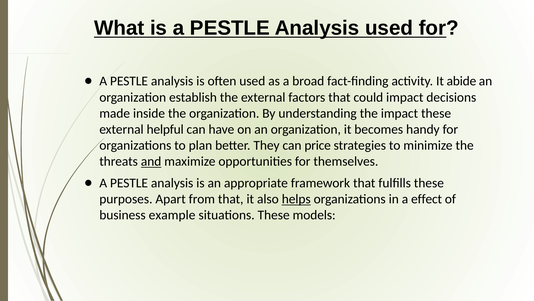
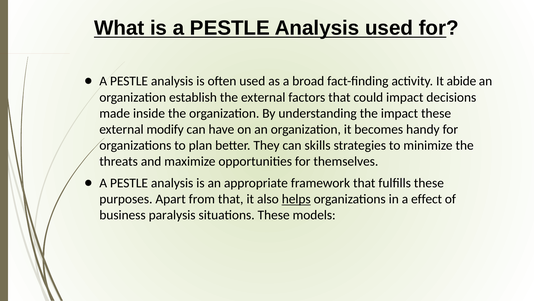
helpful: helpful -> modify
price: price -> skills
and underline: present -> none
example: example -> paralysis
